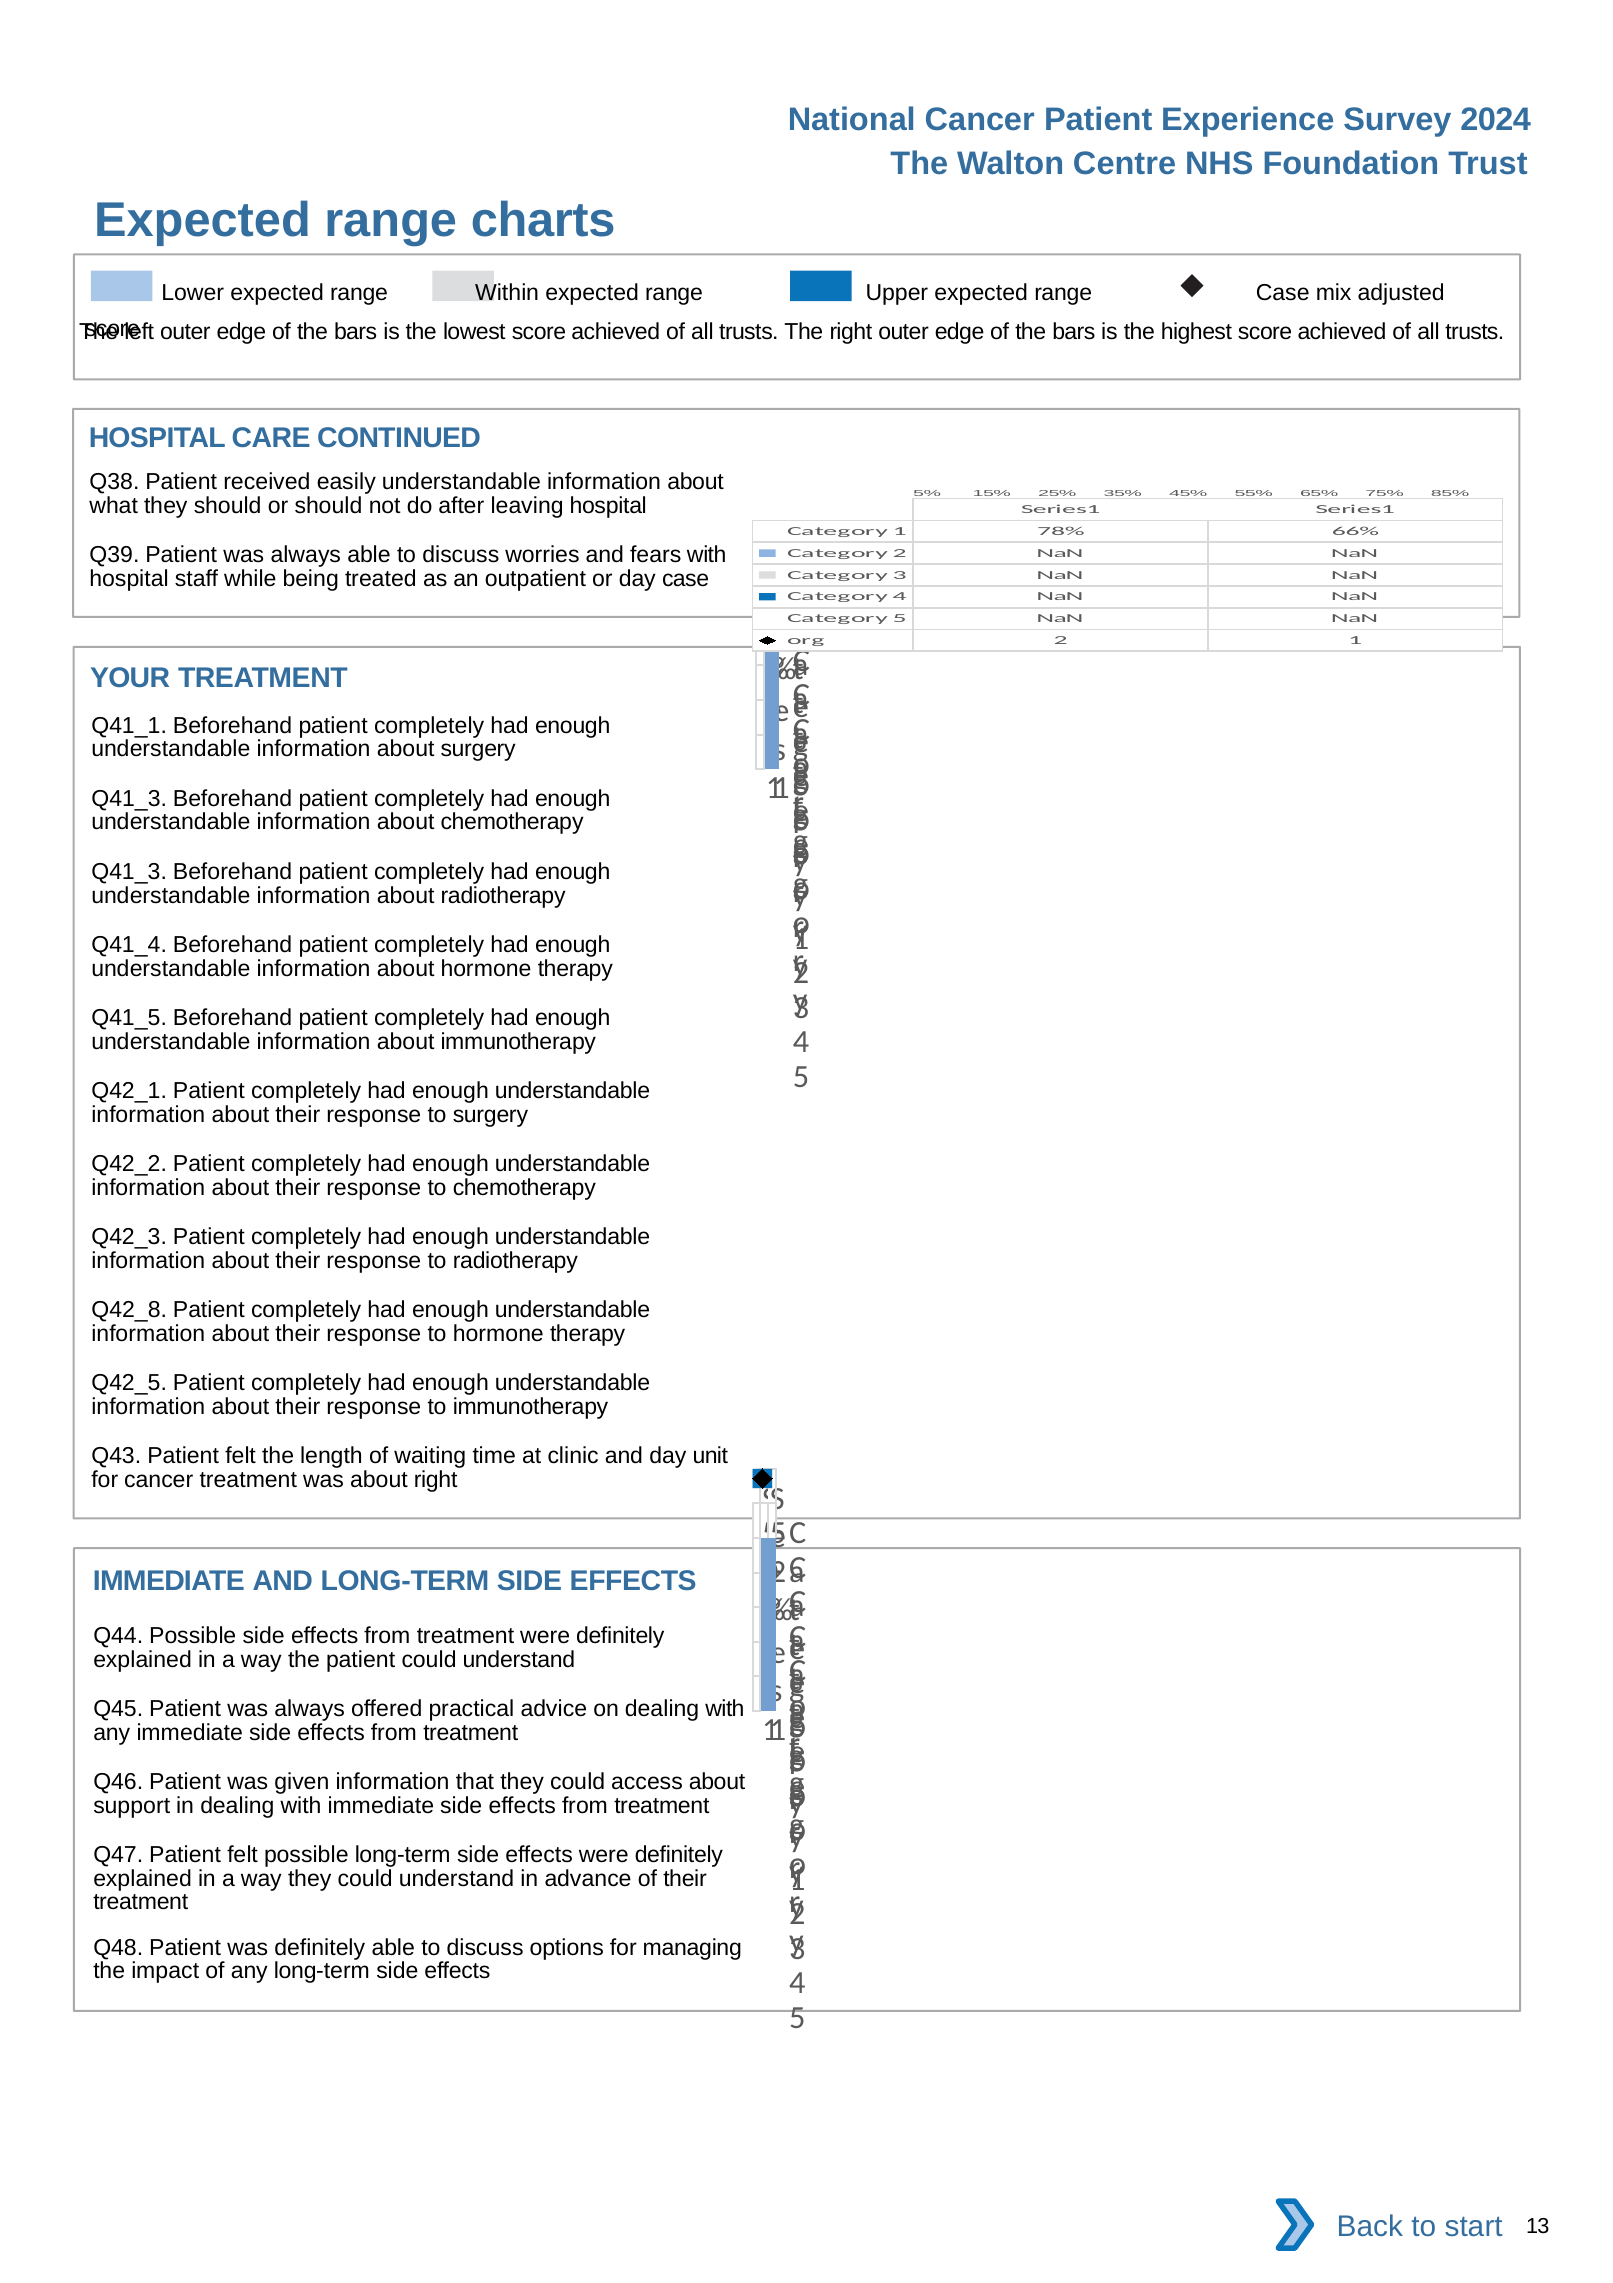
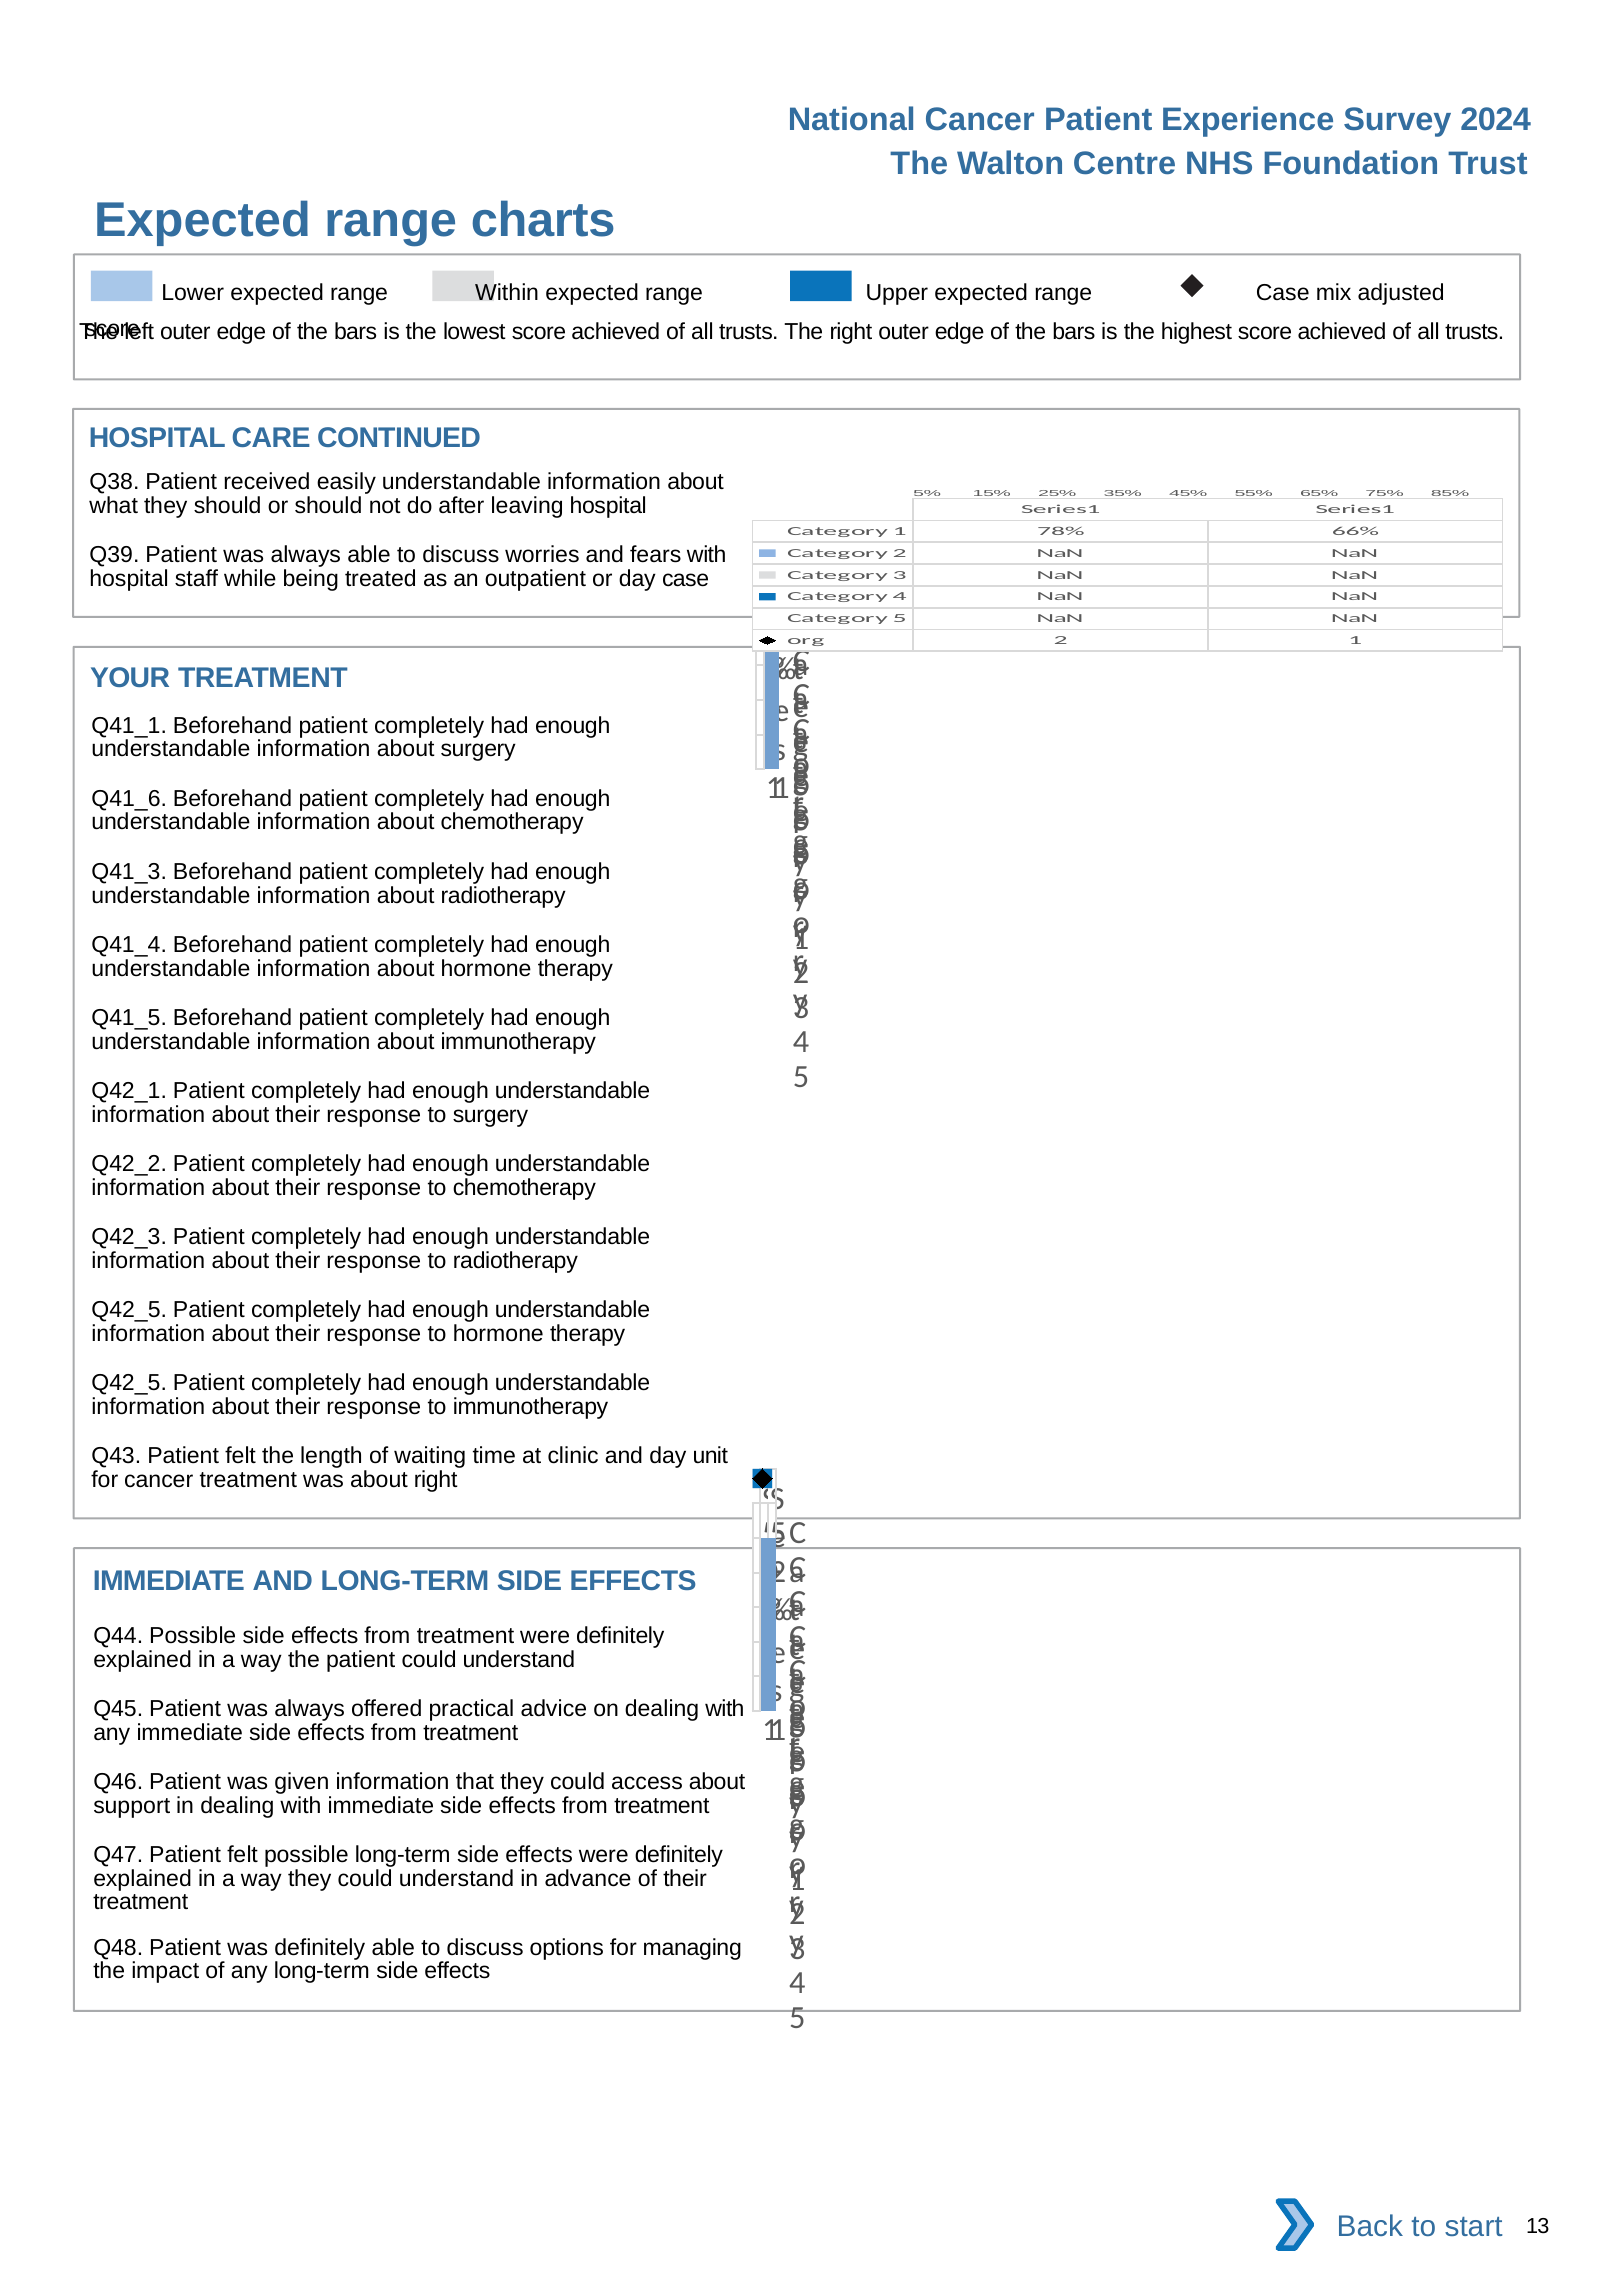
Q41_3 at (129, 799): Q41_3 -> Q41_6
Q42_8 at (129, 1310): Q42_8 -> Q42_5
